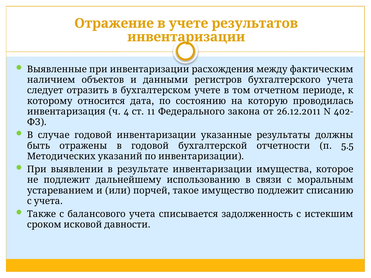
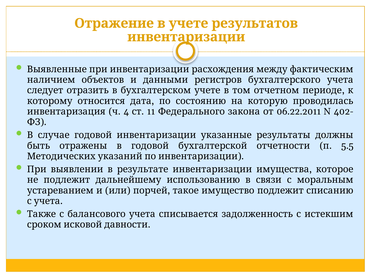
26.12.2011: 26.12.2011 -> 06.22.2011
